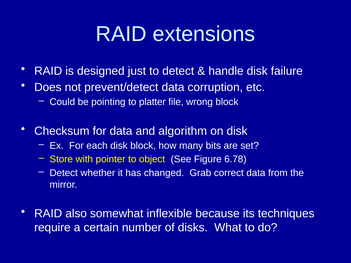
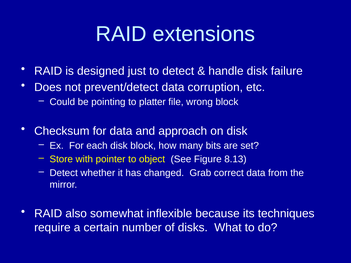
algorithm: algorithm -> approach
6.78: 6.78 -> 8.13
